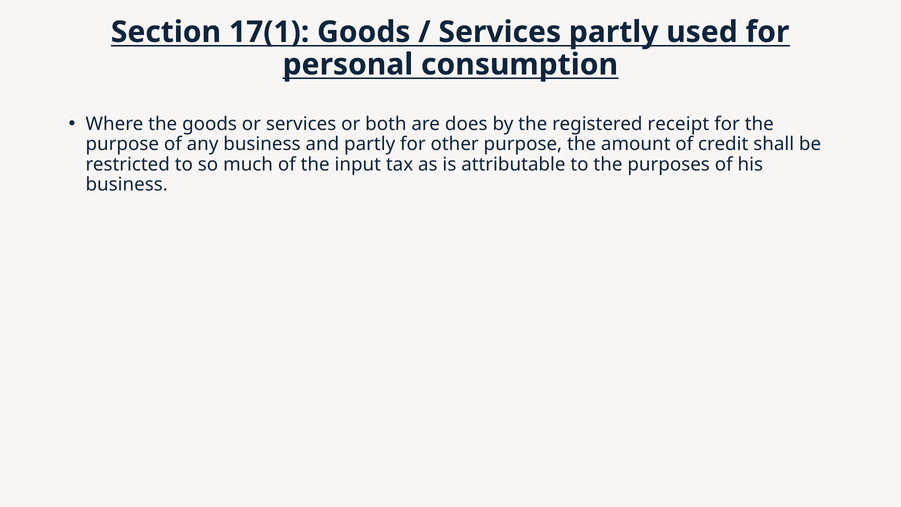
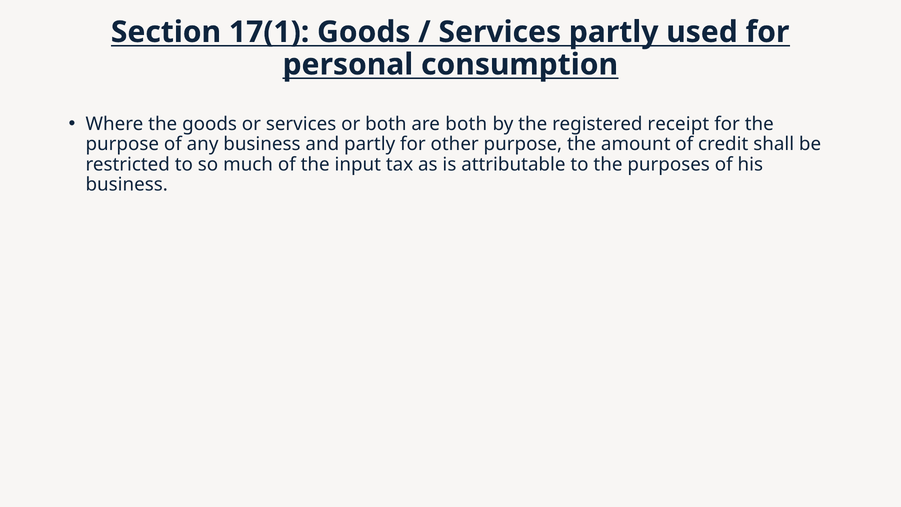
are does: does -> both
